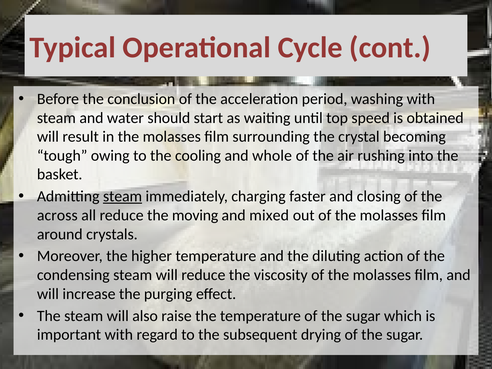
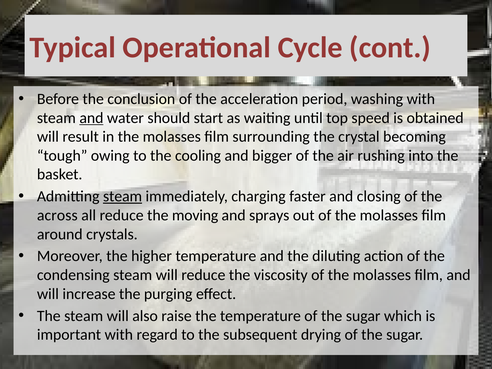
and at (91, 118) underline: none -> present
whole: whole -> bigger
mixed: mixed -> sprays
